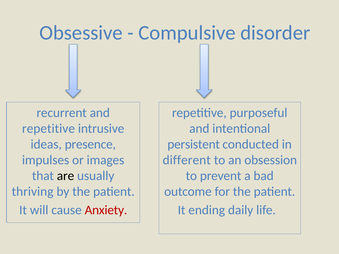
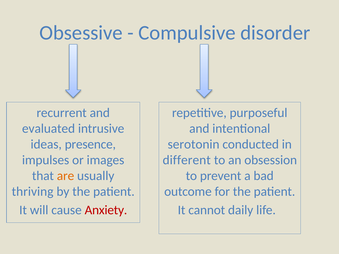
repetitive at (49, 129): repetitive -> evaluated
persistent: persistent -> serotonin
are colour: black -> orange
ending: ending -> cannot
